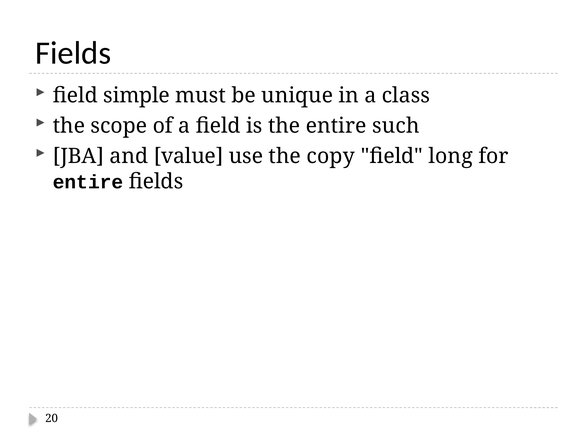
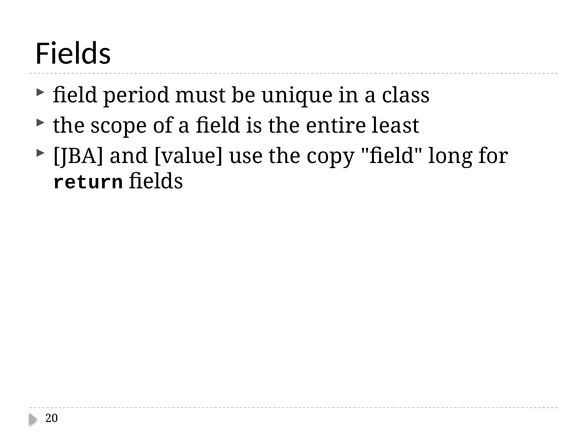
simple: simple -> period
such: such -> least
entire at (88, 182): entire -> return
